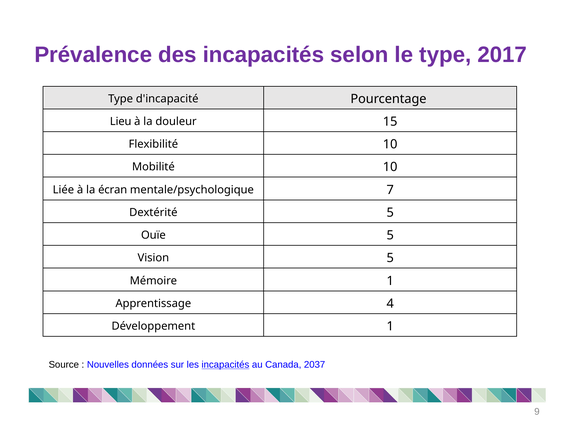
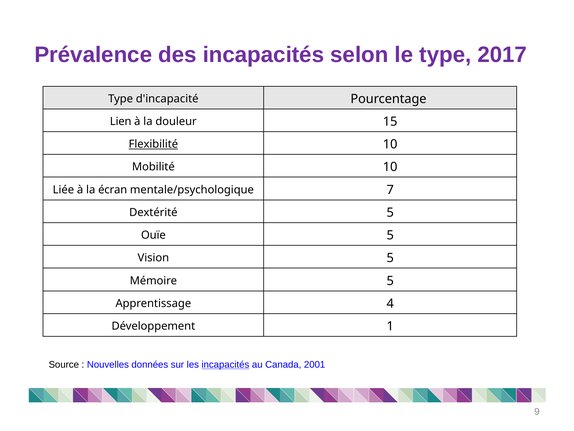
Lieu: Lieu -> Lien
Flexibilité underline: none -> present
Mémoire 1: 1 -> 5
2037: 2037 -> 2001
